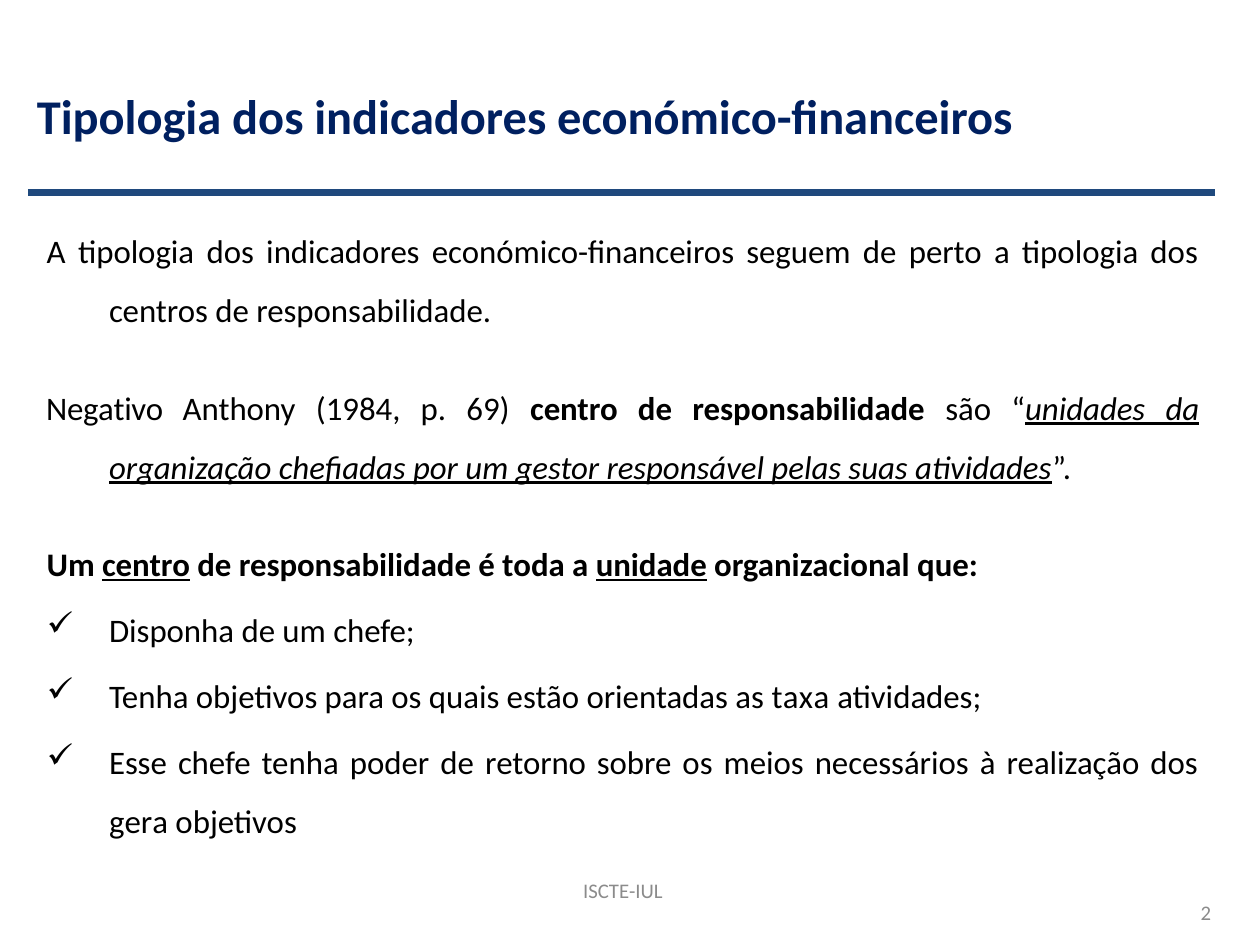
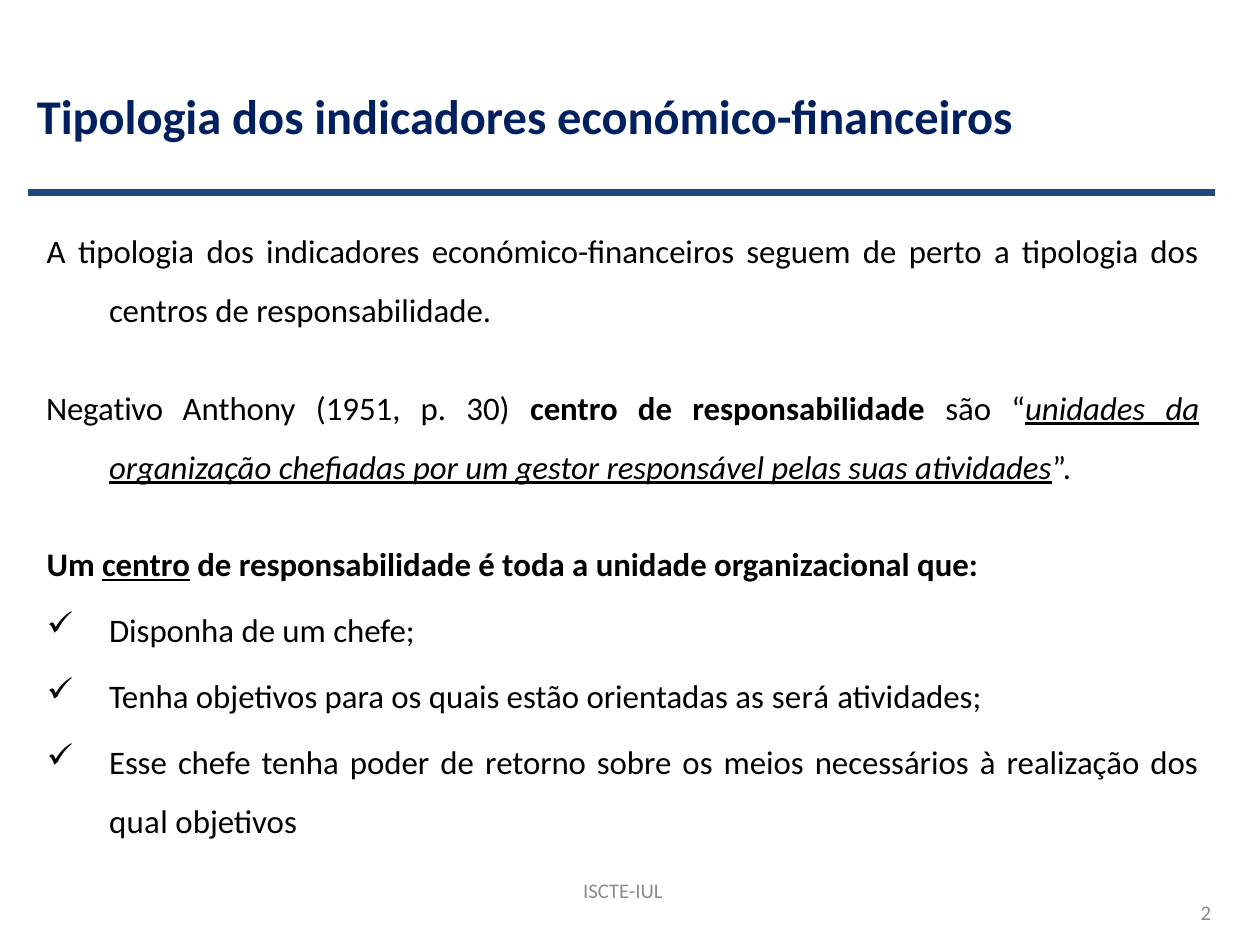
1984: 1984 -> 1951
69: 69 -> 30
unidade underline: present -> none
taxa: taxa -> será
gera: gera -> qual
